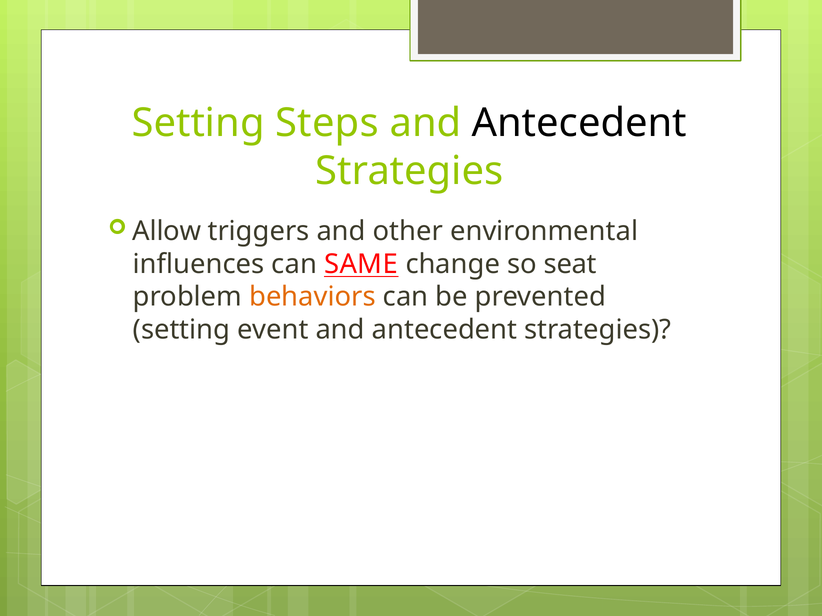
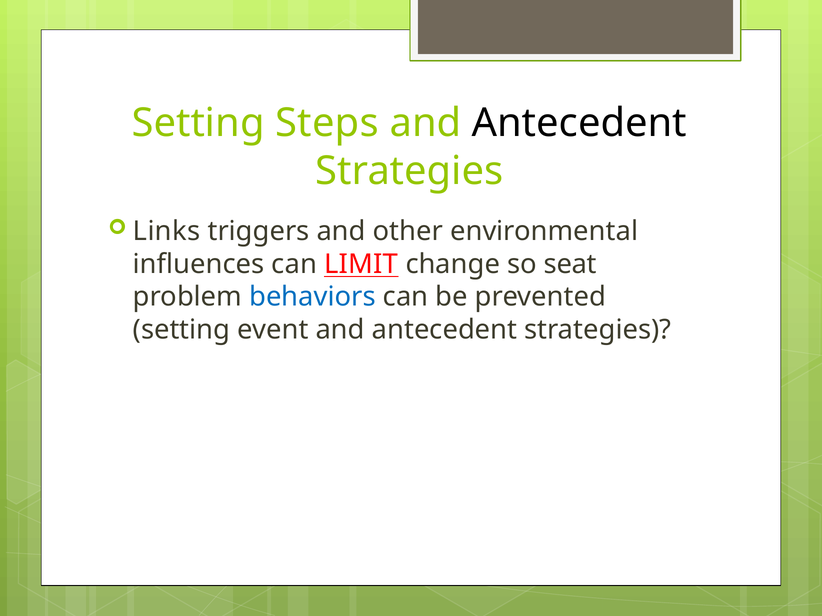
Allow: Allow -> Links
SAME: SAME -> LIMIT
behaviors colour: orange -> blue
